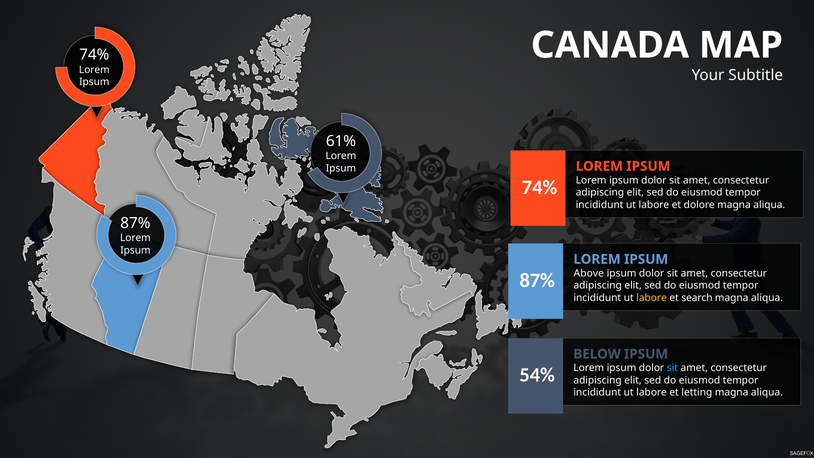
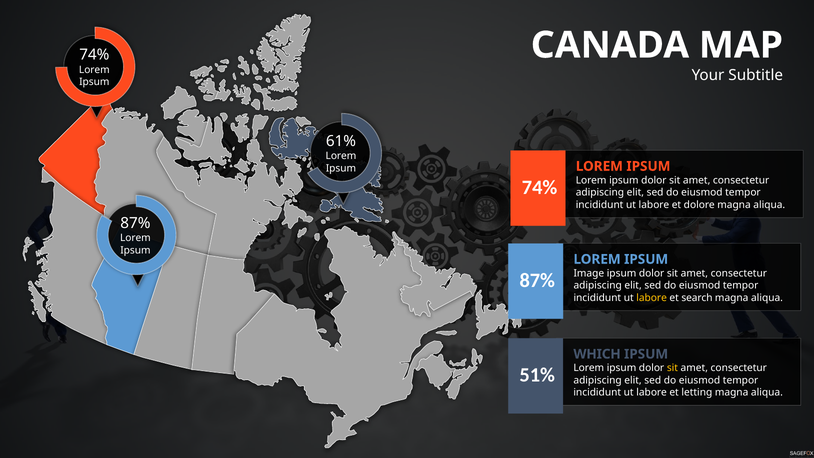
Above: Above -> Image
BELOW: BELOW -> WHICH
sit at (672, 368) colour: light blue -> yellow
54%: 54% -> 51%
